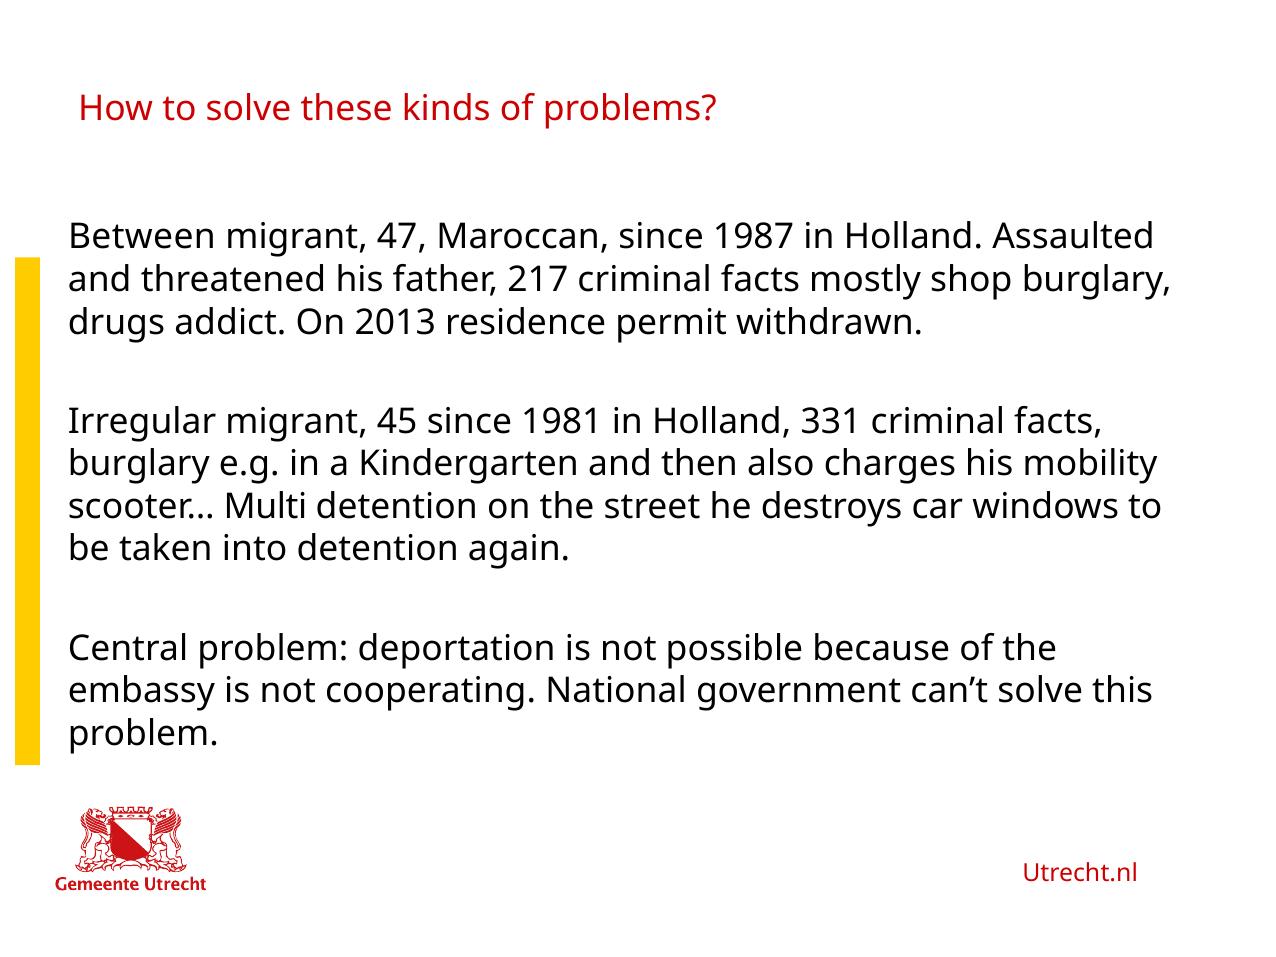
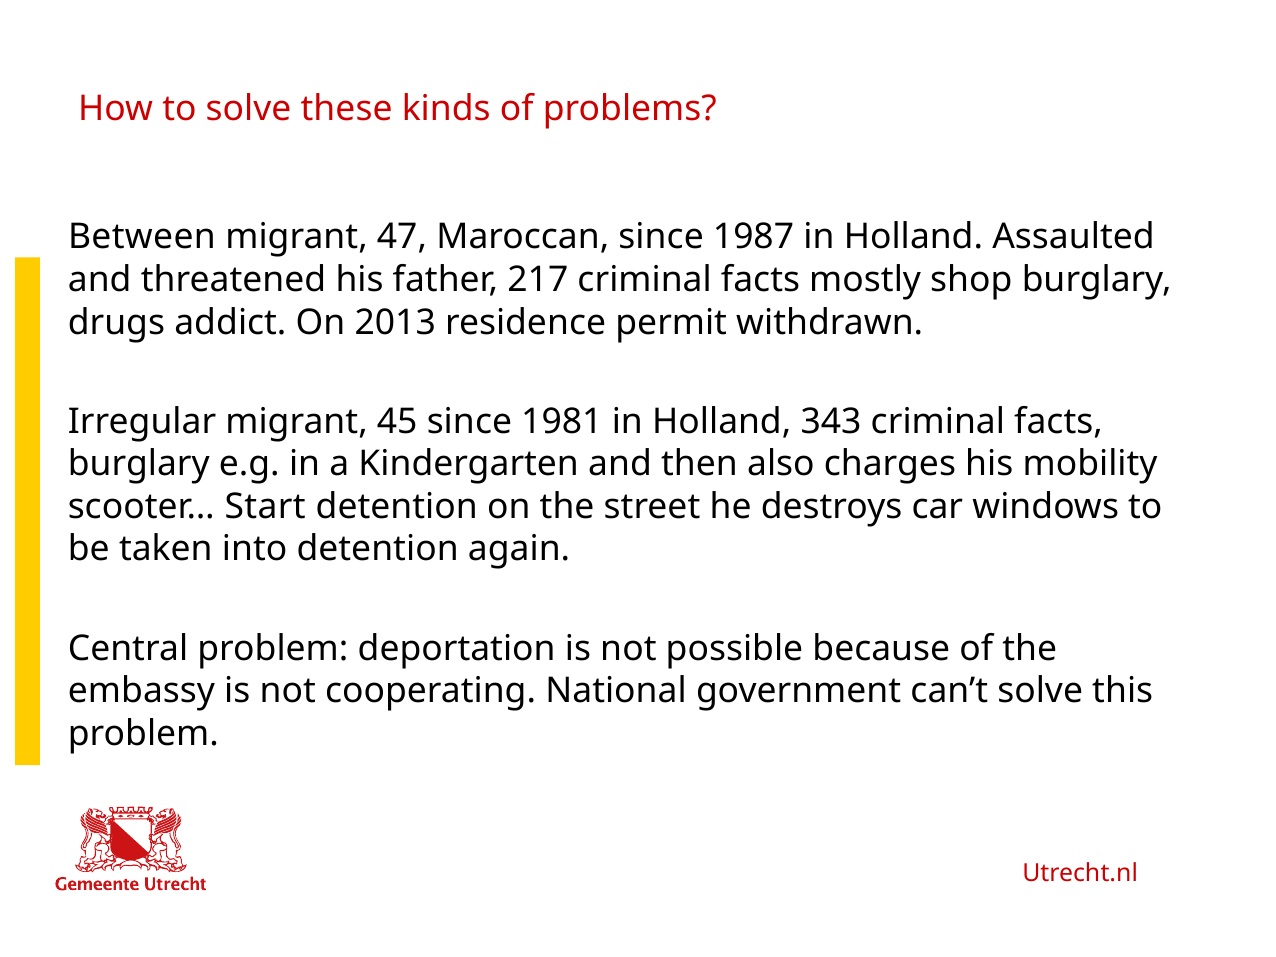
331: 331 -> 343
Multi: Multi -> Start
